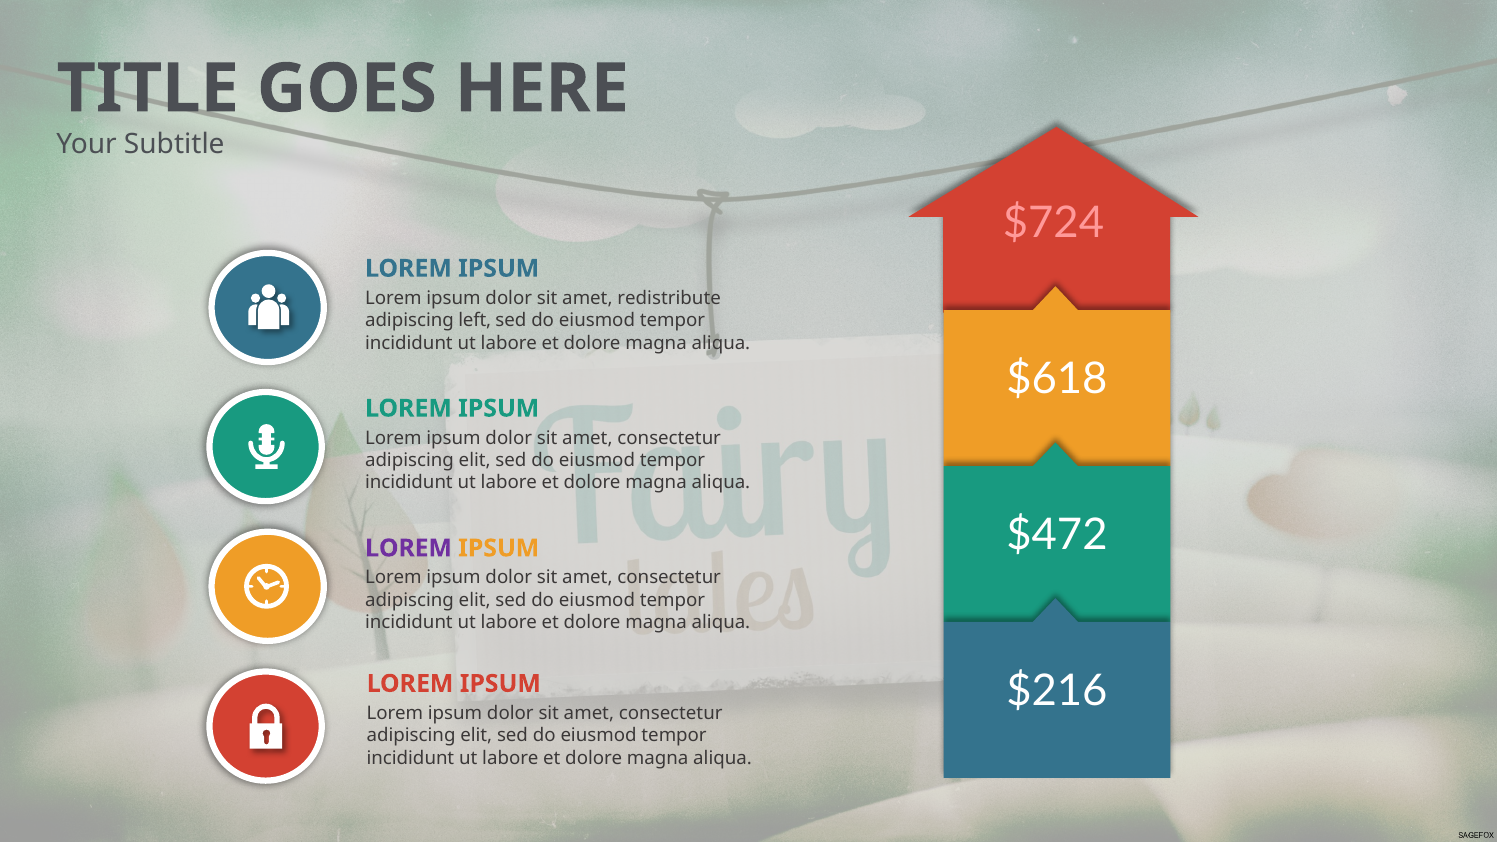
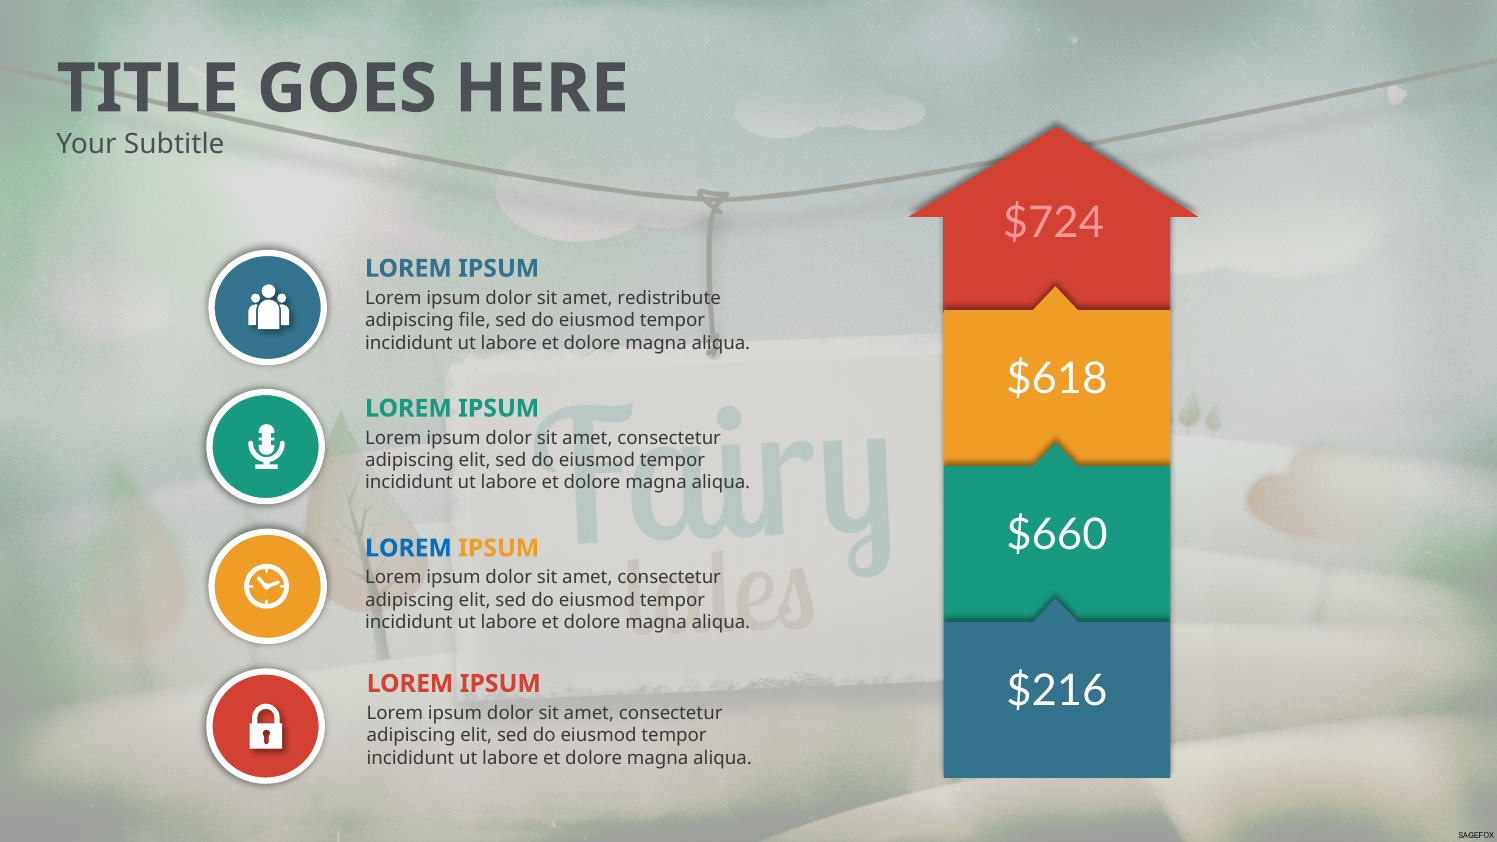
left: left -> file
$472: $472 -> $660
LOREM at (409, 548) colour: purple -> blue
